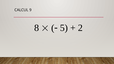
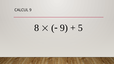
5 at (64, 28): 5 -> 9
2: 2 -> 5
